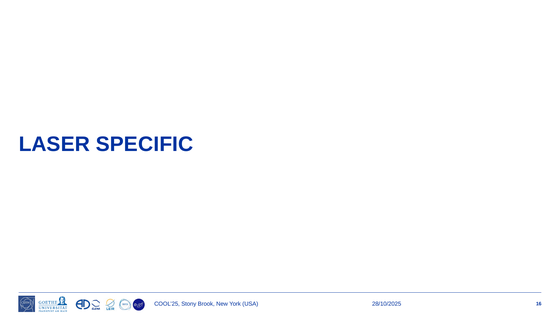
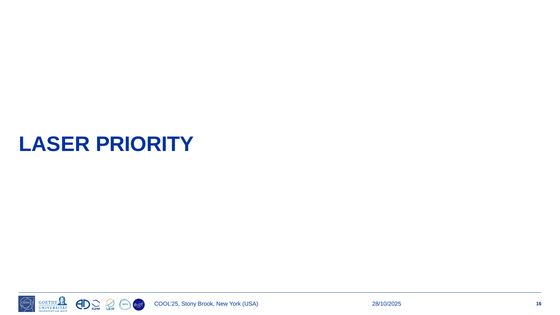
SPECIFIC: SPECIFIC -> PRIORITY
